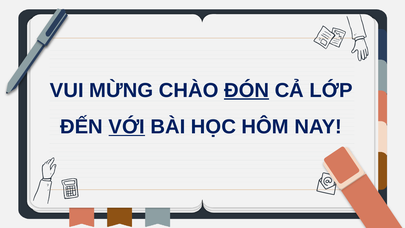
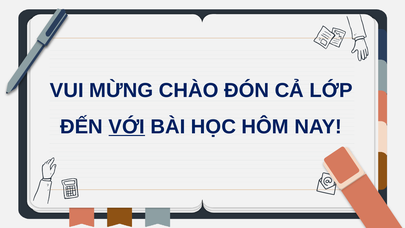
ĐÓN underline: present -> none
